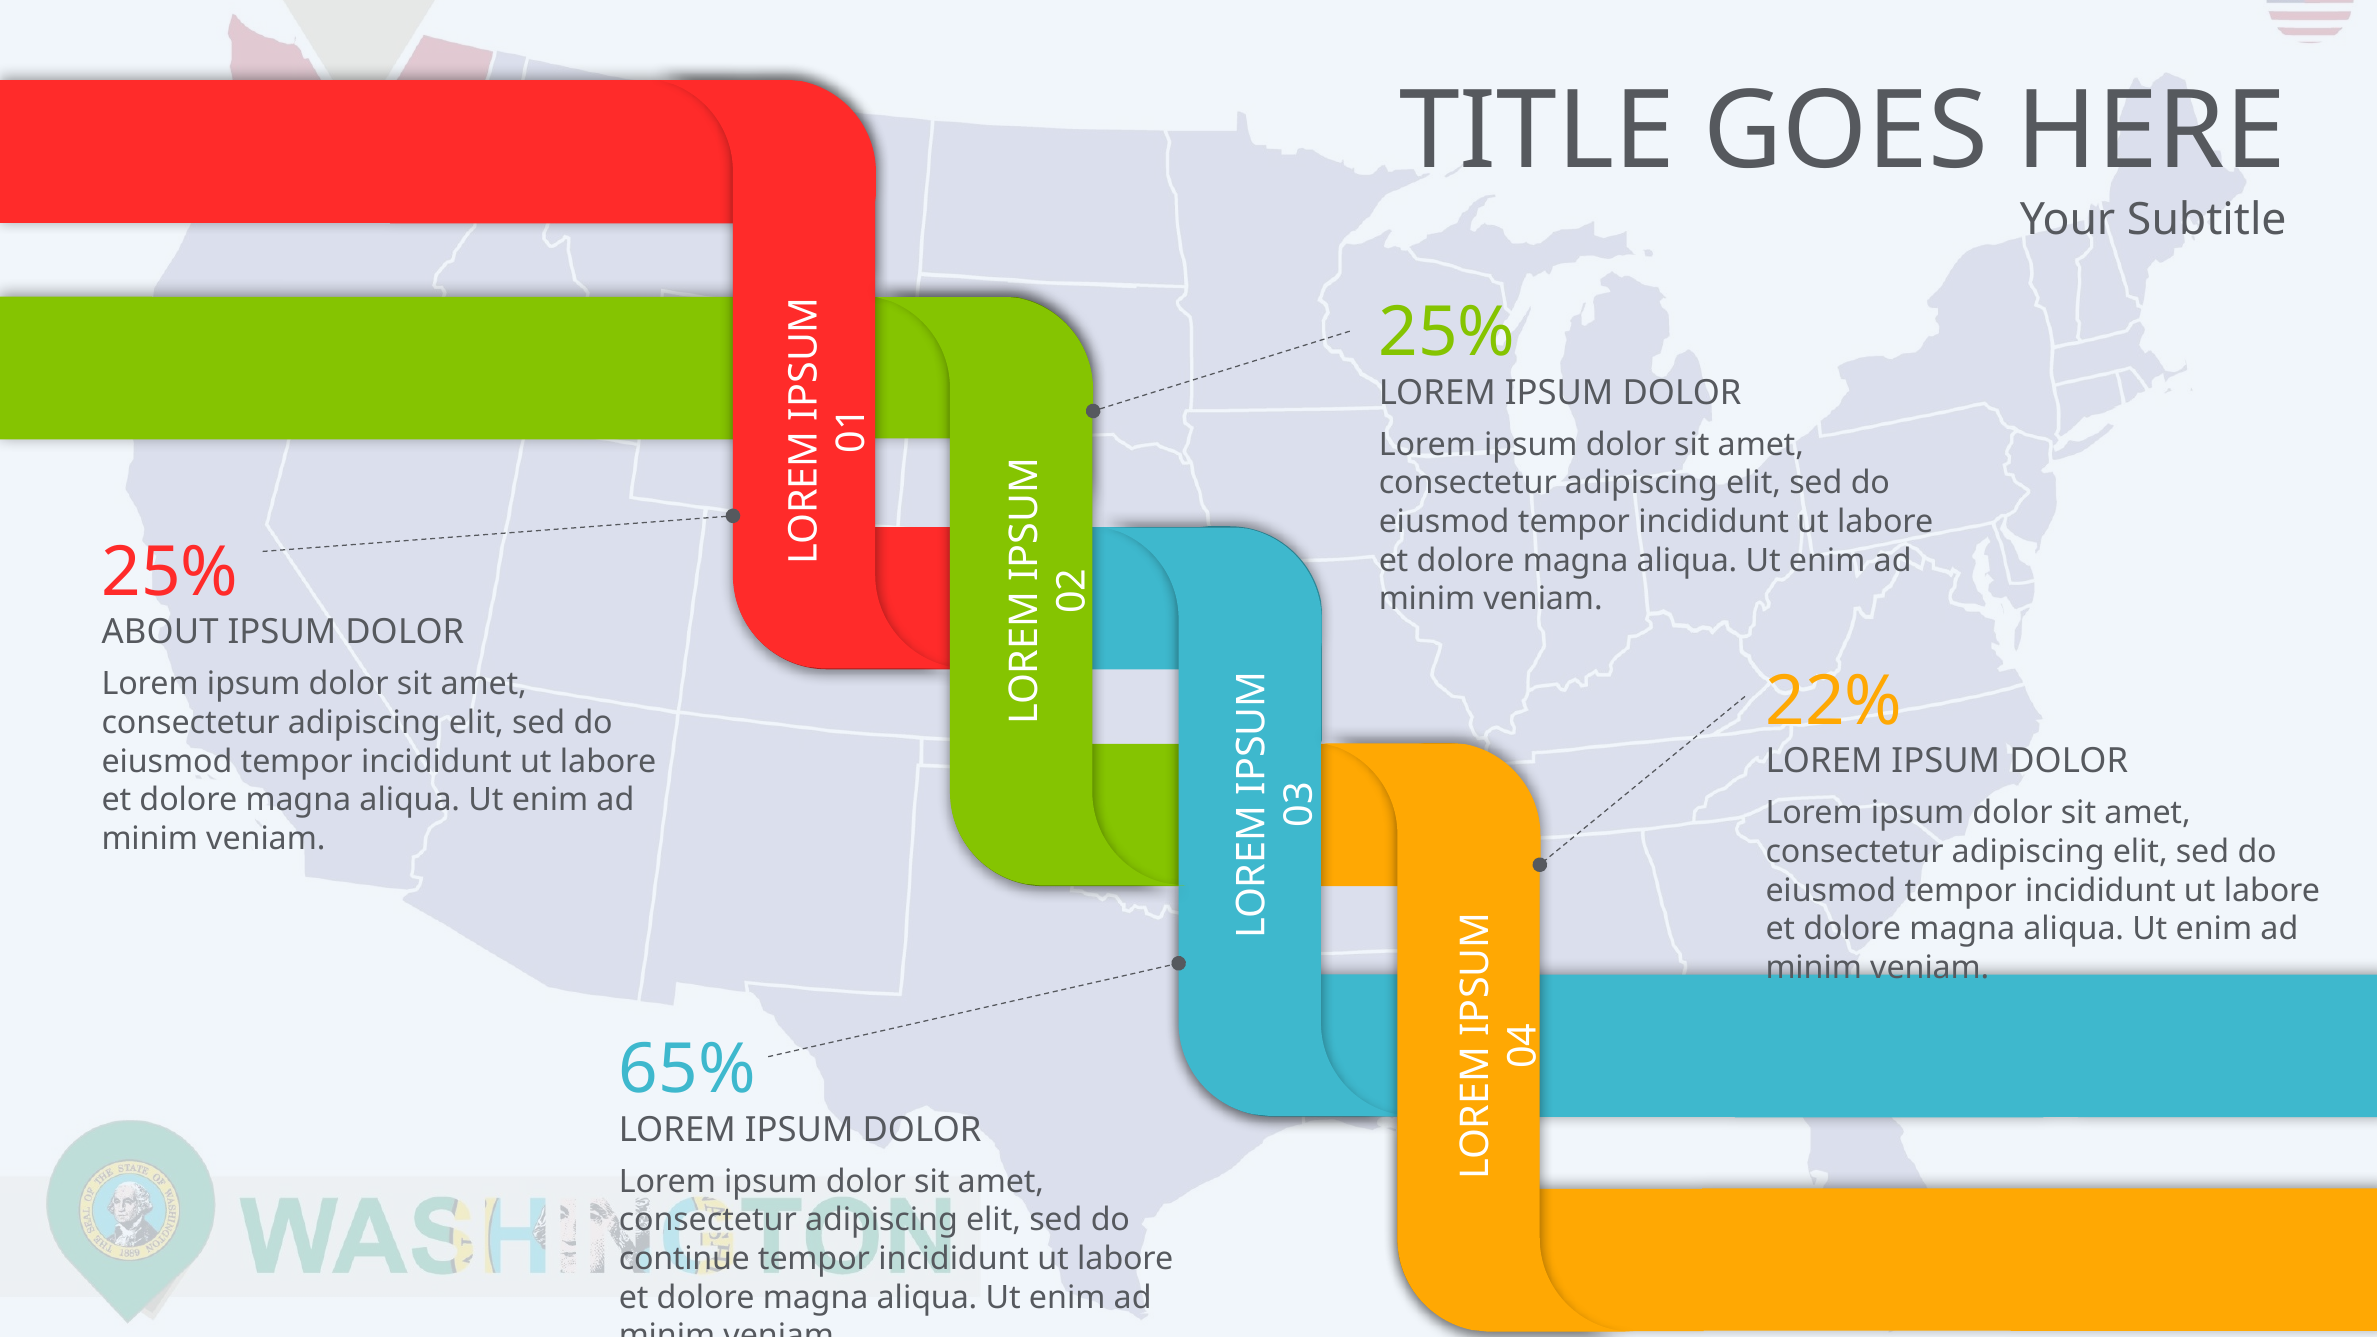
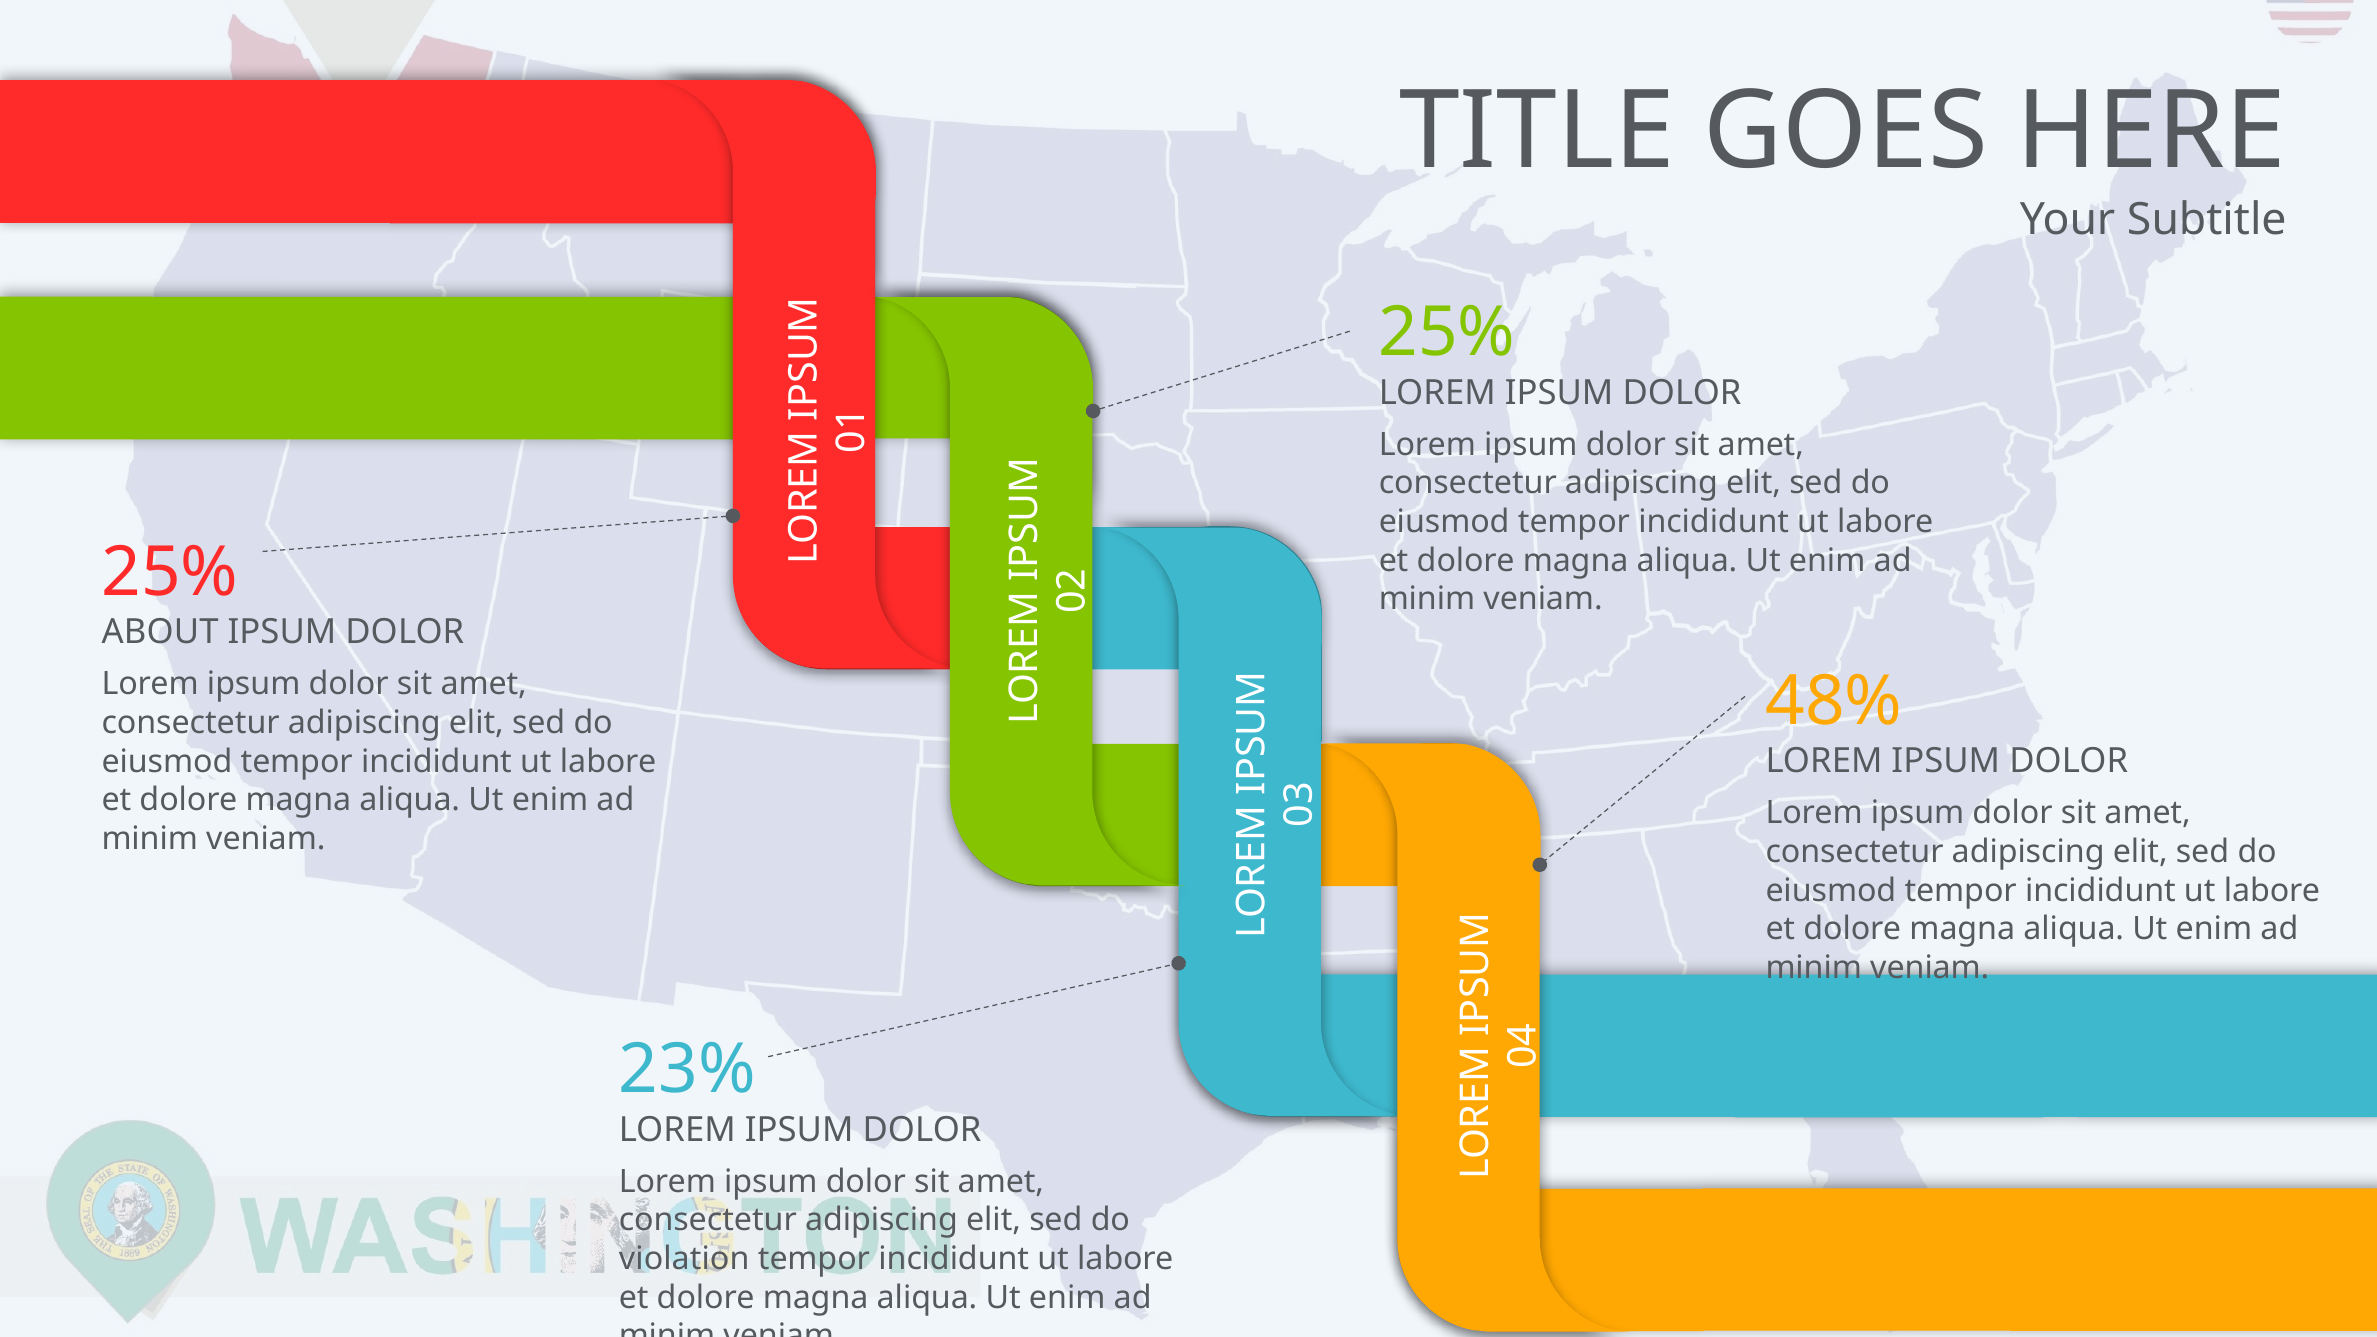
22%: 22% -> 48%
65%: 65% -> 23%
continue: continue -> violation
